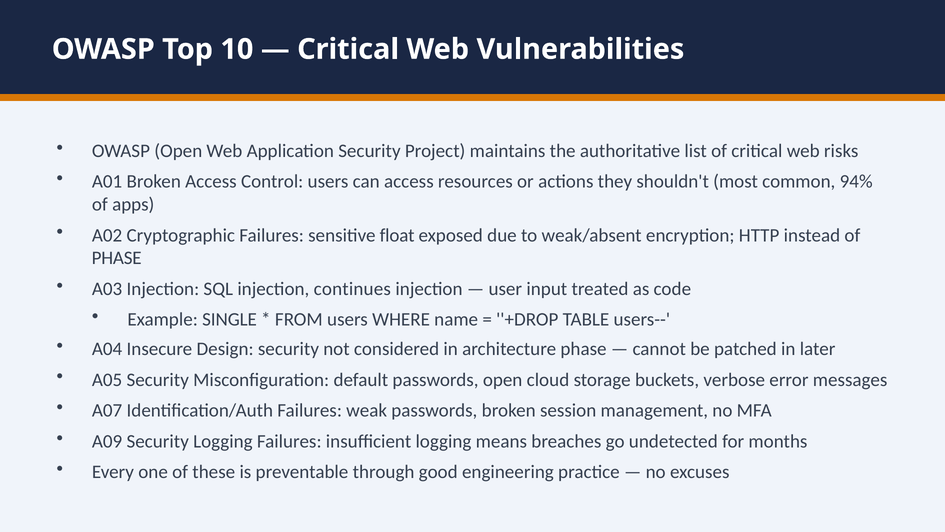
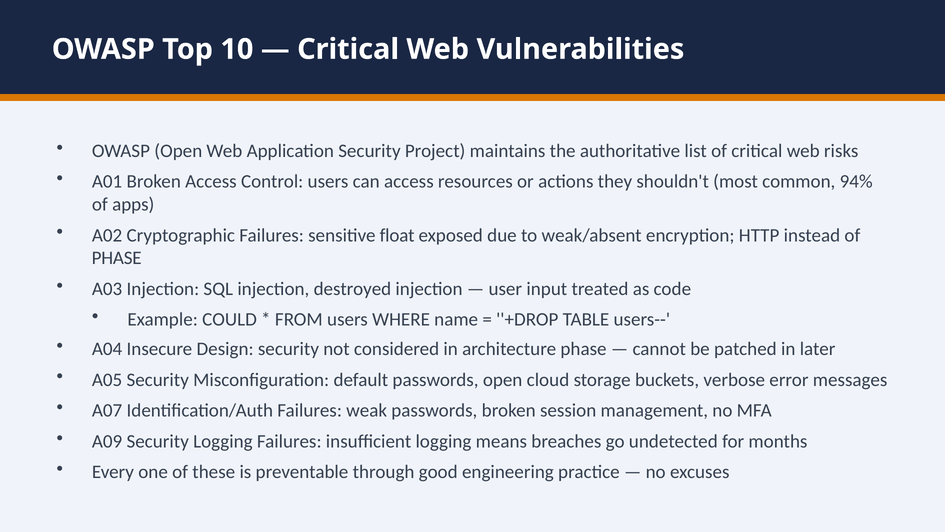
continues: continues -> destroyed
SINGLE: SINGLE -> COULD
